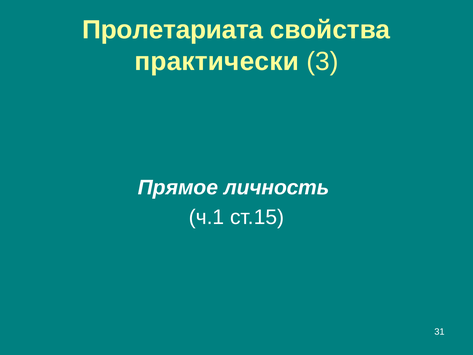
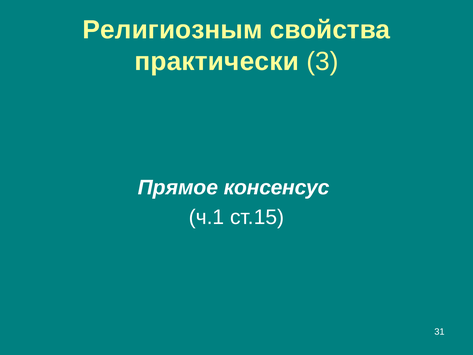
Пролетариата: Пролетариата -> Религиозным
личность: личность -> консенсус
